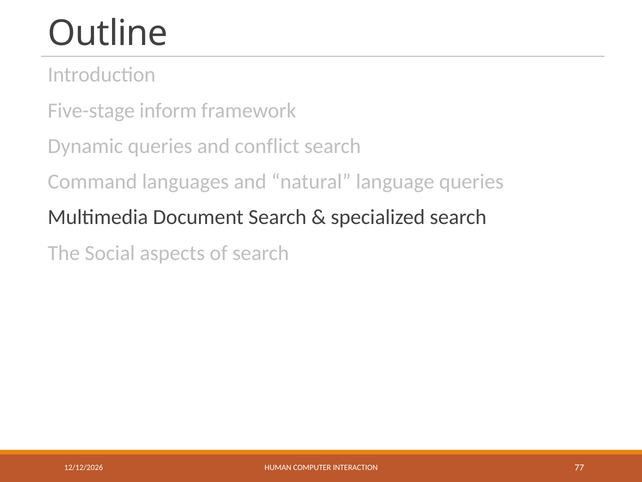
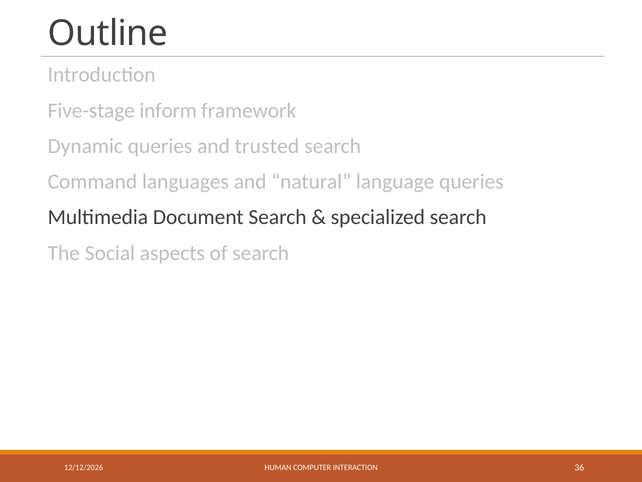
conflict: conflict -> trusted
77: 77 -> 36
